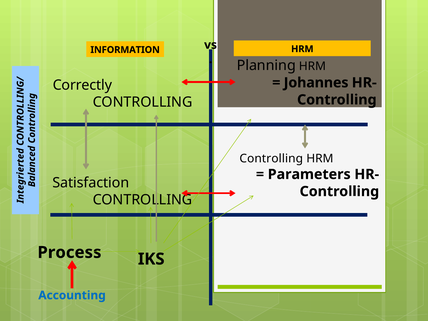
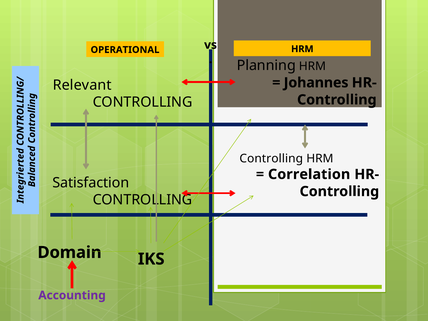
INFORMATION: INFORMATION -> OPERATIONAL
Correctly: Correctly -> Relevant
Parameters: Parameters -> Correlation
Process: Process -> Domain
Accounting colour: blue -> purple
